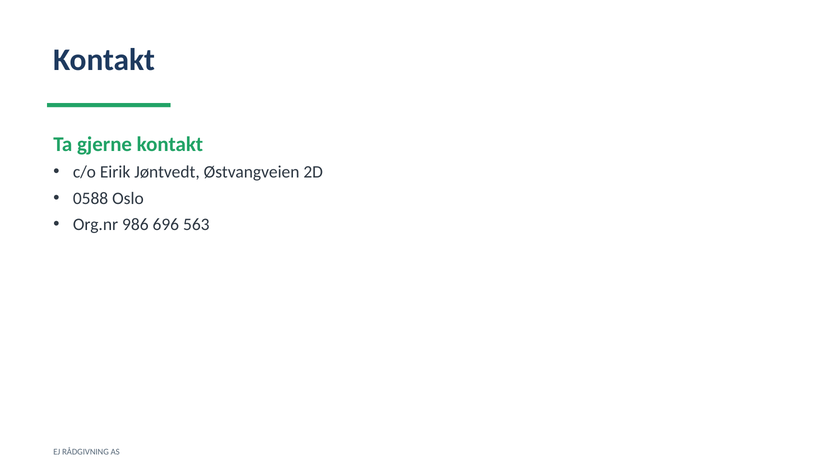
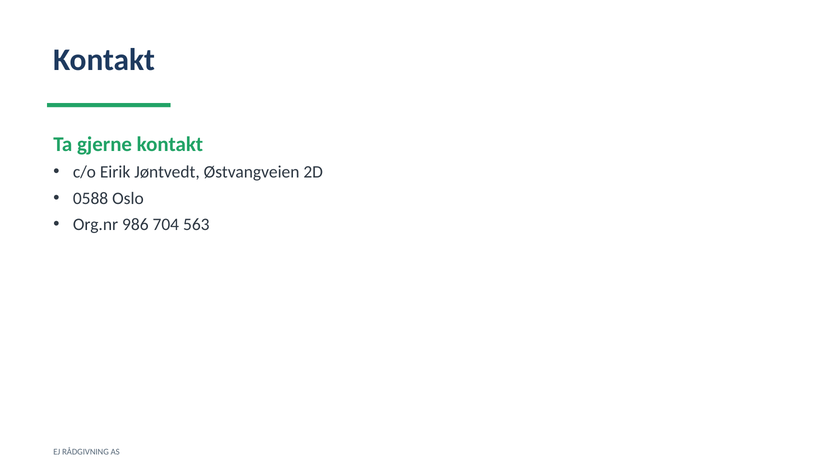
696: 696 -> 704
